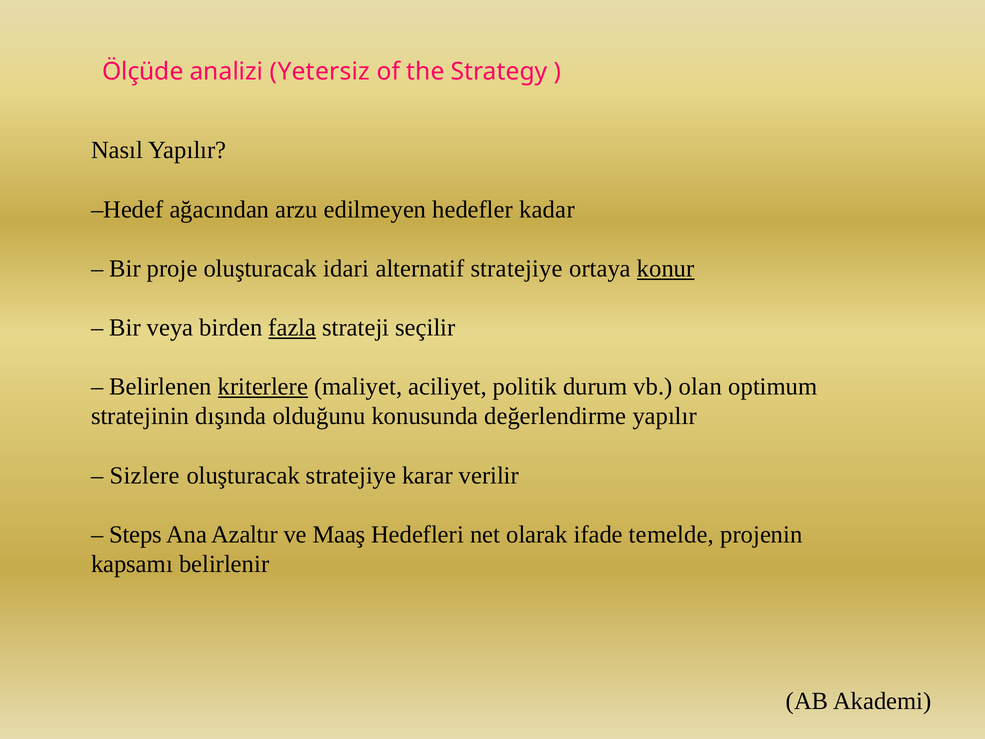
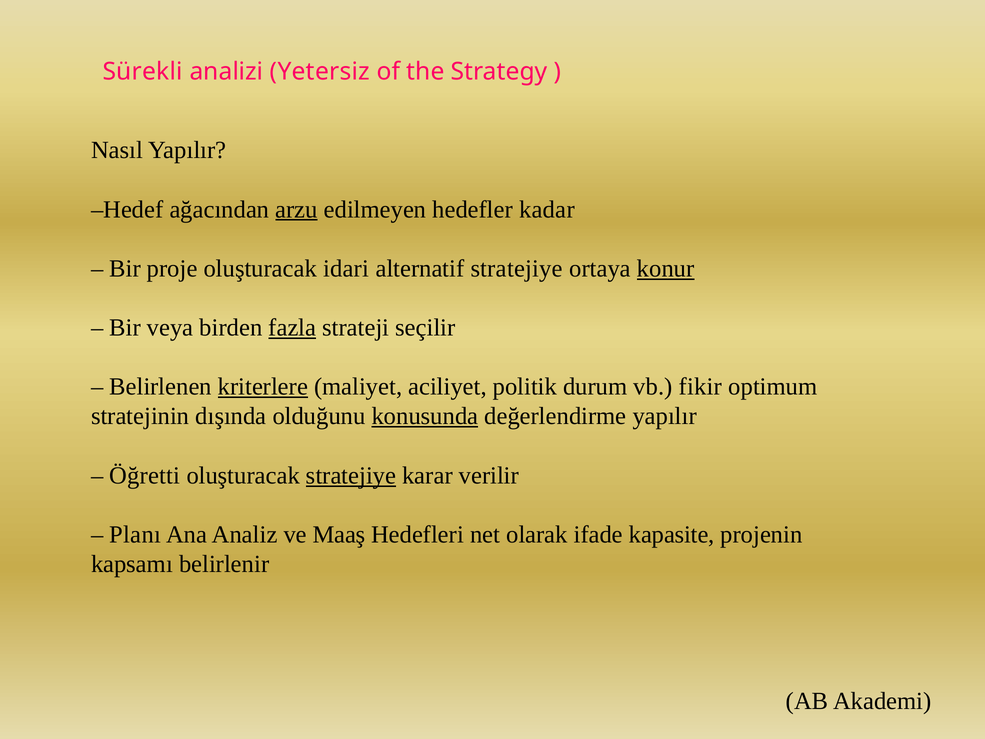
Ölçüde: Ölçüde -> Sürekli
arzu underline: none -> present
olan: olan -> fikir
konusunda underline: none -> present
Sizlere: Sizlere -> Öğretti
stratejiye at (351, 475) underline: none -> present
Steps: Steps -> Planı
Azaltır: Azaltır -> Analiz
temelde: temelde -> kapasite
